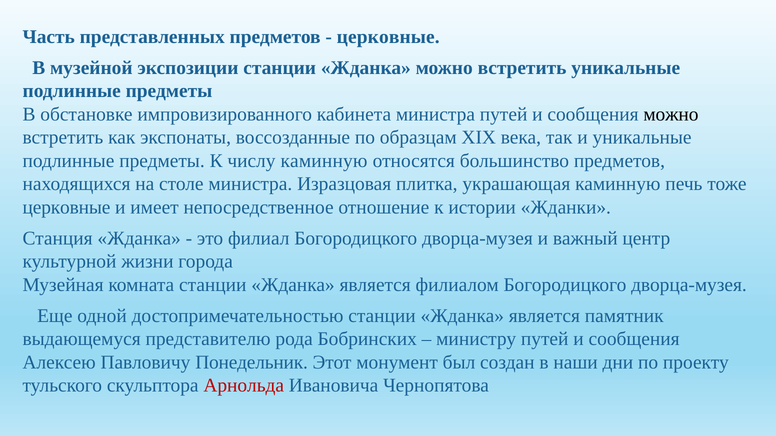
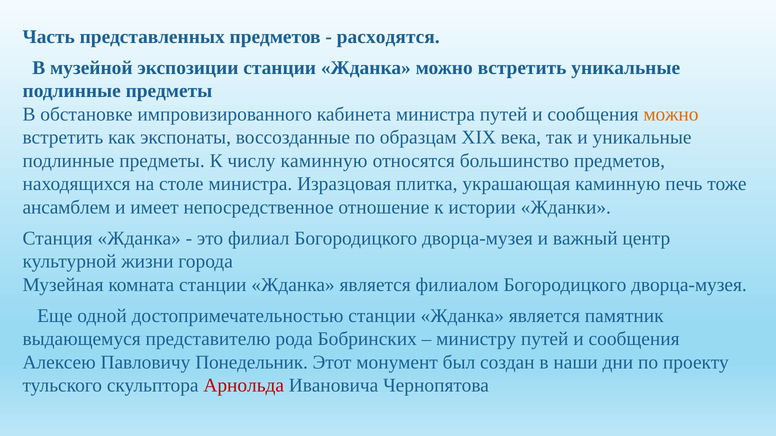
церковные at (388, 37): церковные -> расходятся
можно at (671, 114) colour: black -> orange
церковные at (66, 207): церковные -> ансамблем
